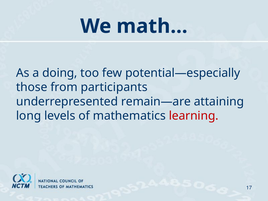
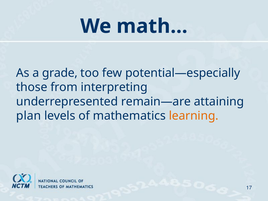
doing: doing -> grade
participants: participants -> interpreting
long: long -> plan
learning colour: red -> orange
